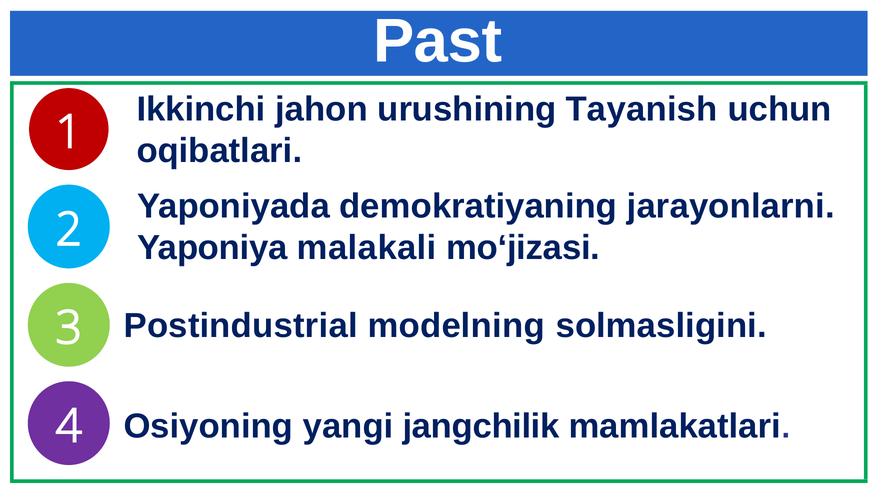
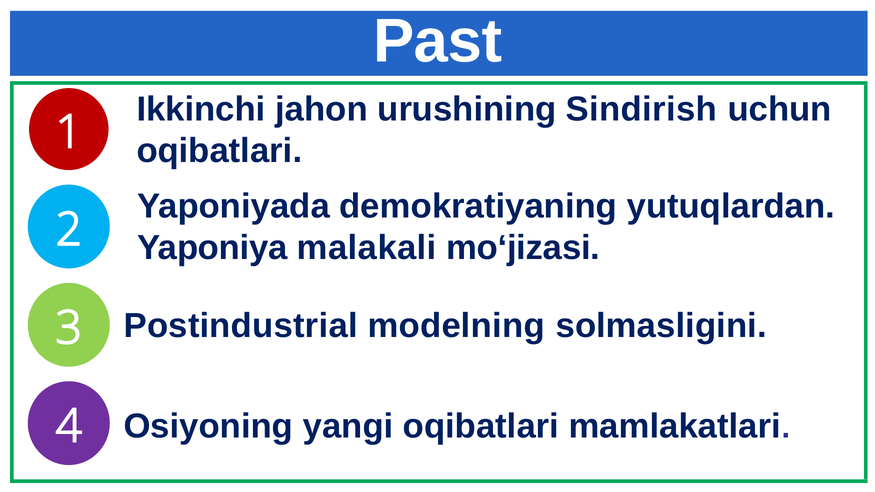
Tayanish: Tayanish -> Sindirish
jarayonlarni: jarayonlarni -> yutuqlardan
yangi jangchilik: jangchilik -> oqibatlari
